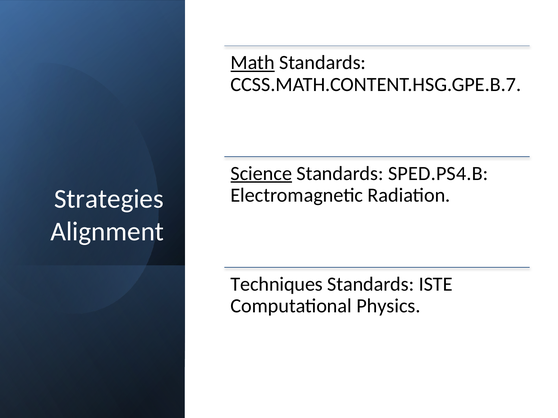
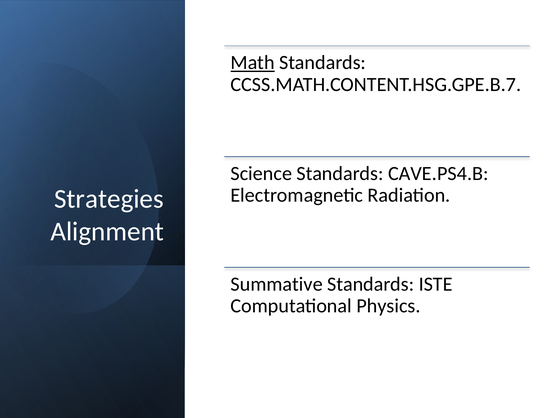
Science underline: present -> none
SPED.PS4.B: SPED.PS4.B -> CAVE.PS4.B
Techniques: Techniques -> Summative
